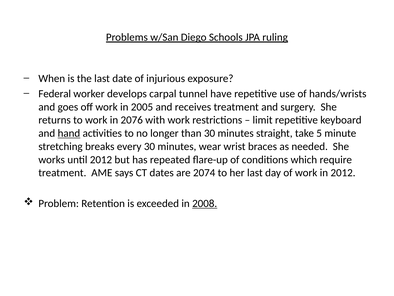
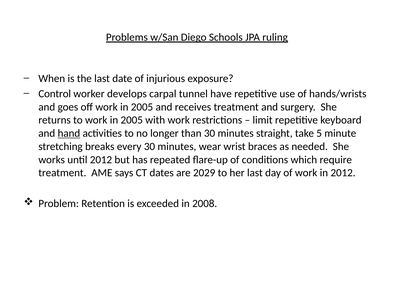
Federal: Federal -> Control
to work in 2076: 2076 -> 2005
2074: 2074 -> 2029
2008 underline: present -> none
